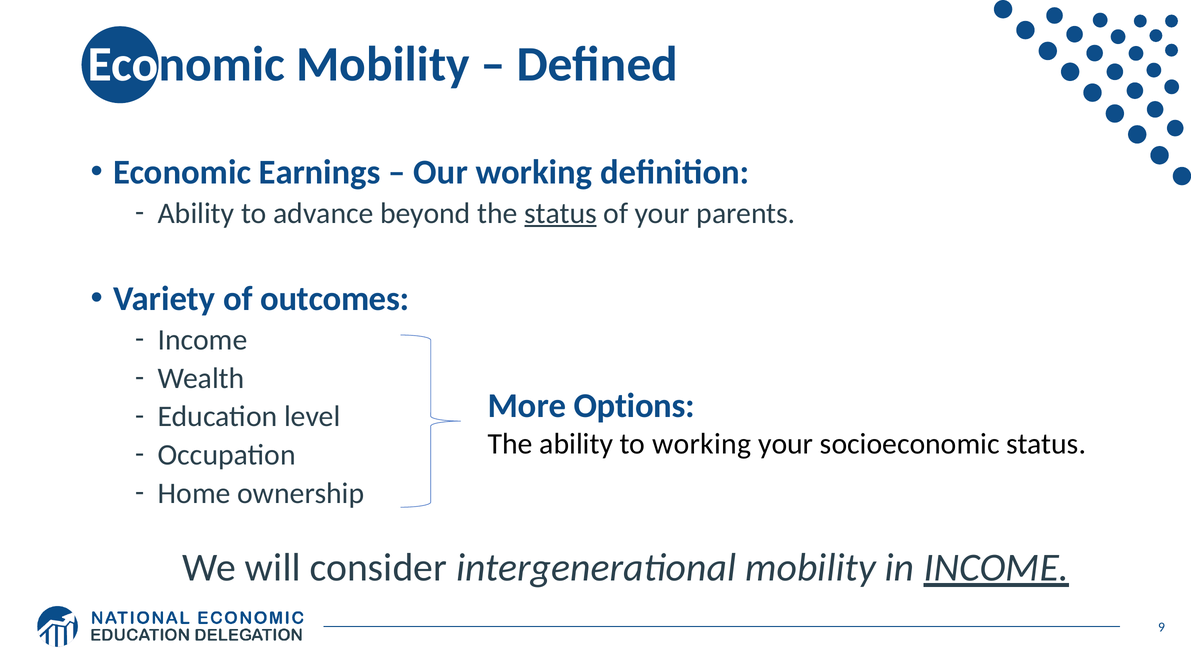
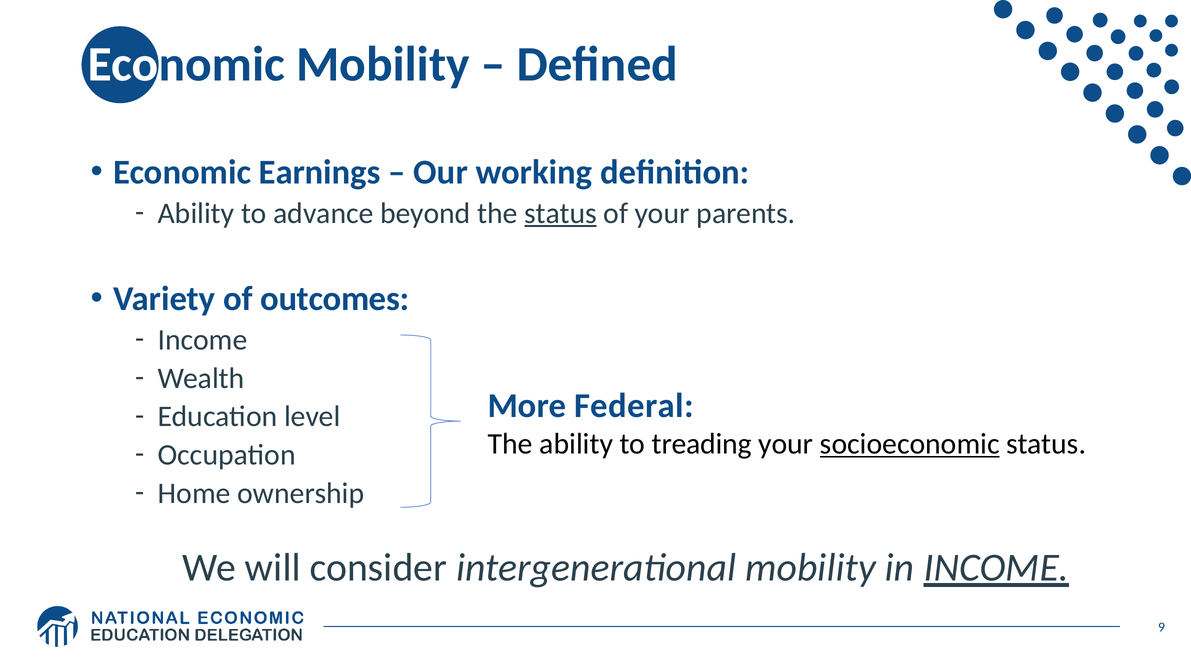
Options: Options -> Federal
to working: working -> treading
socioeconomic underline: none -> present
